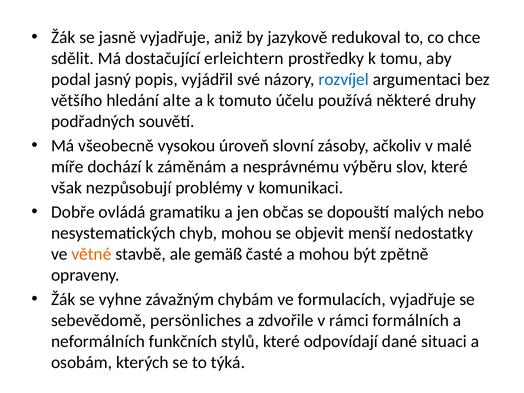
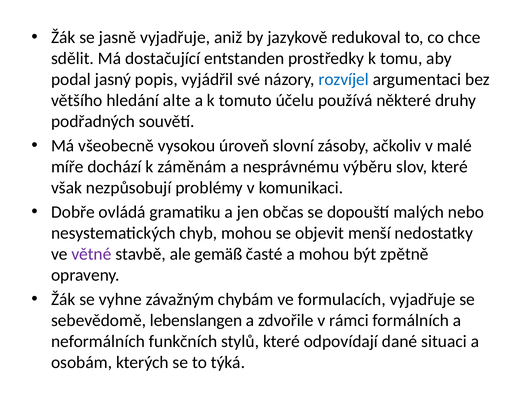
erleichtern: erleichtern -> entstanden
větné colour: orange -> purple
persönliches: persönliches -> lebenslangen
